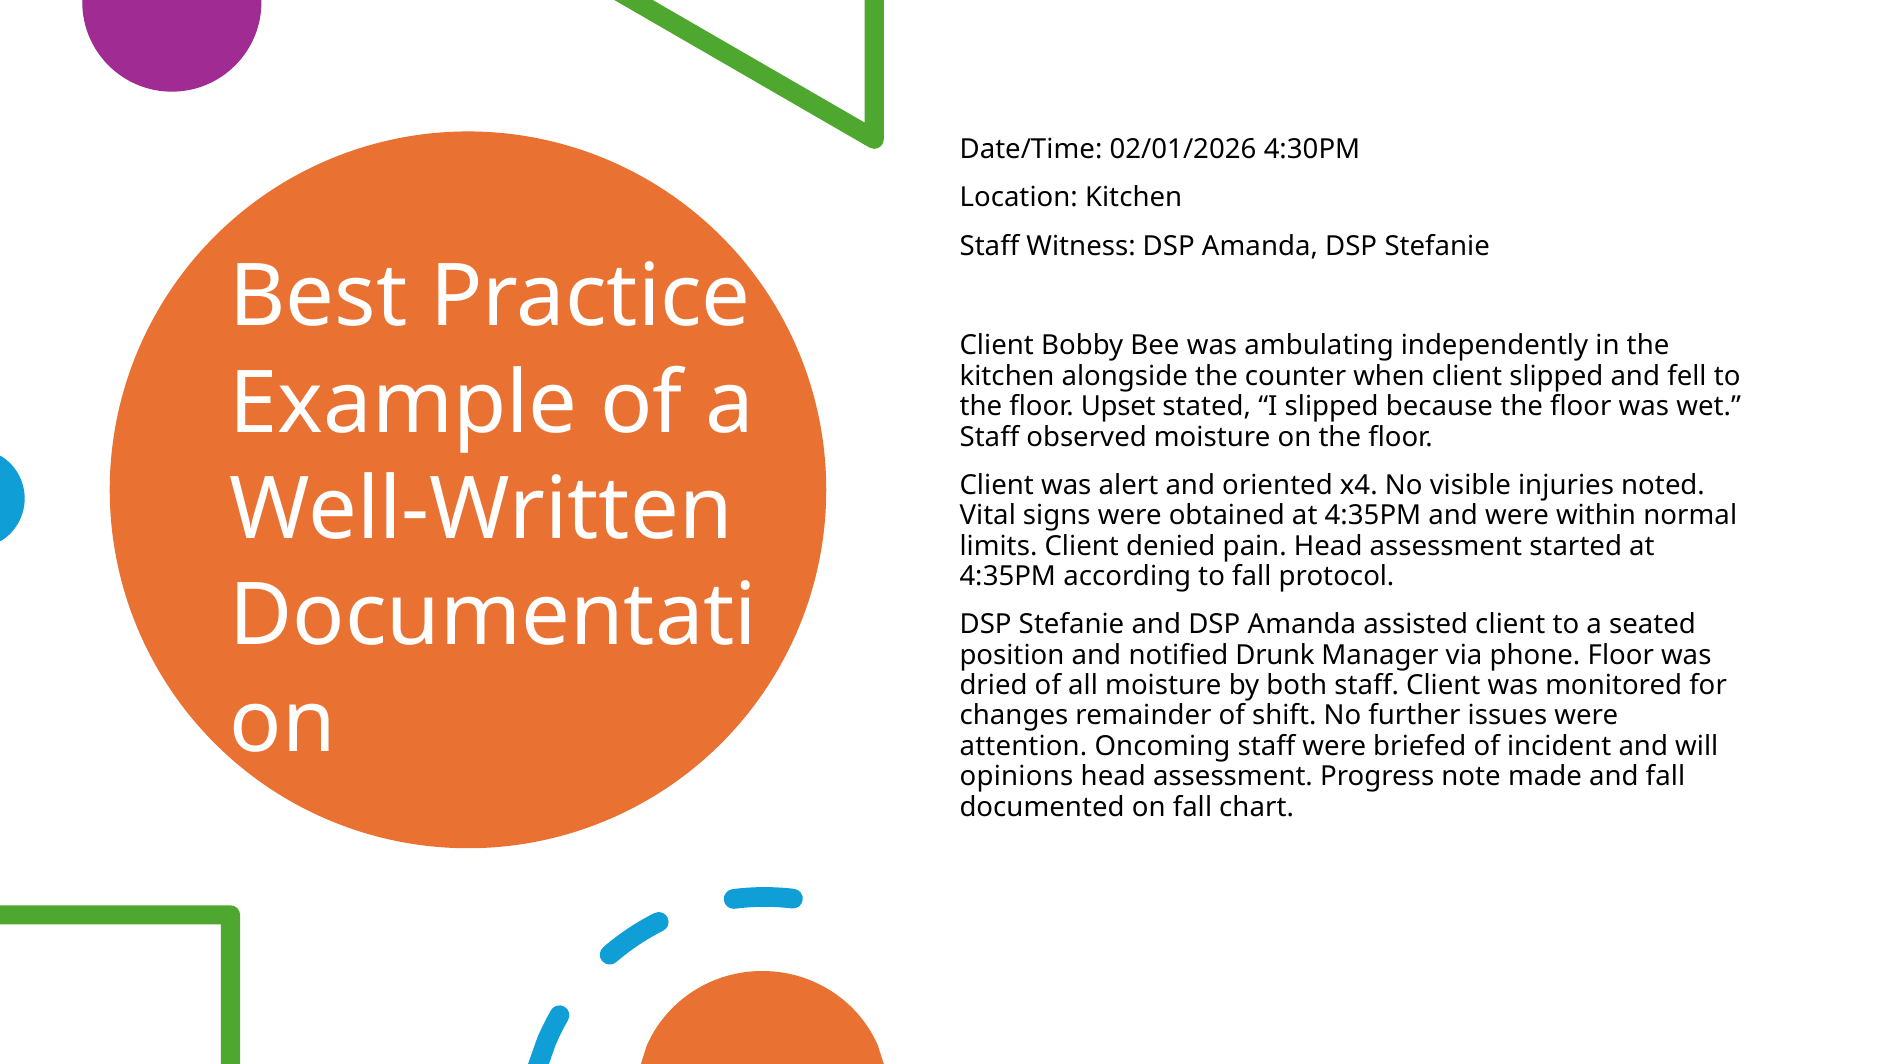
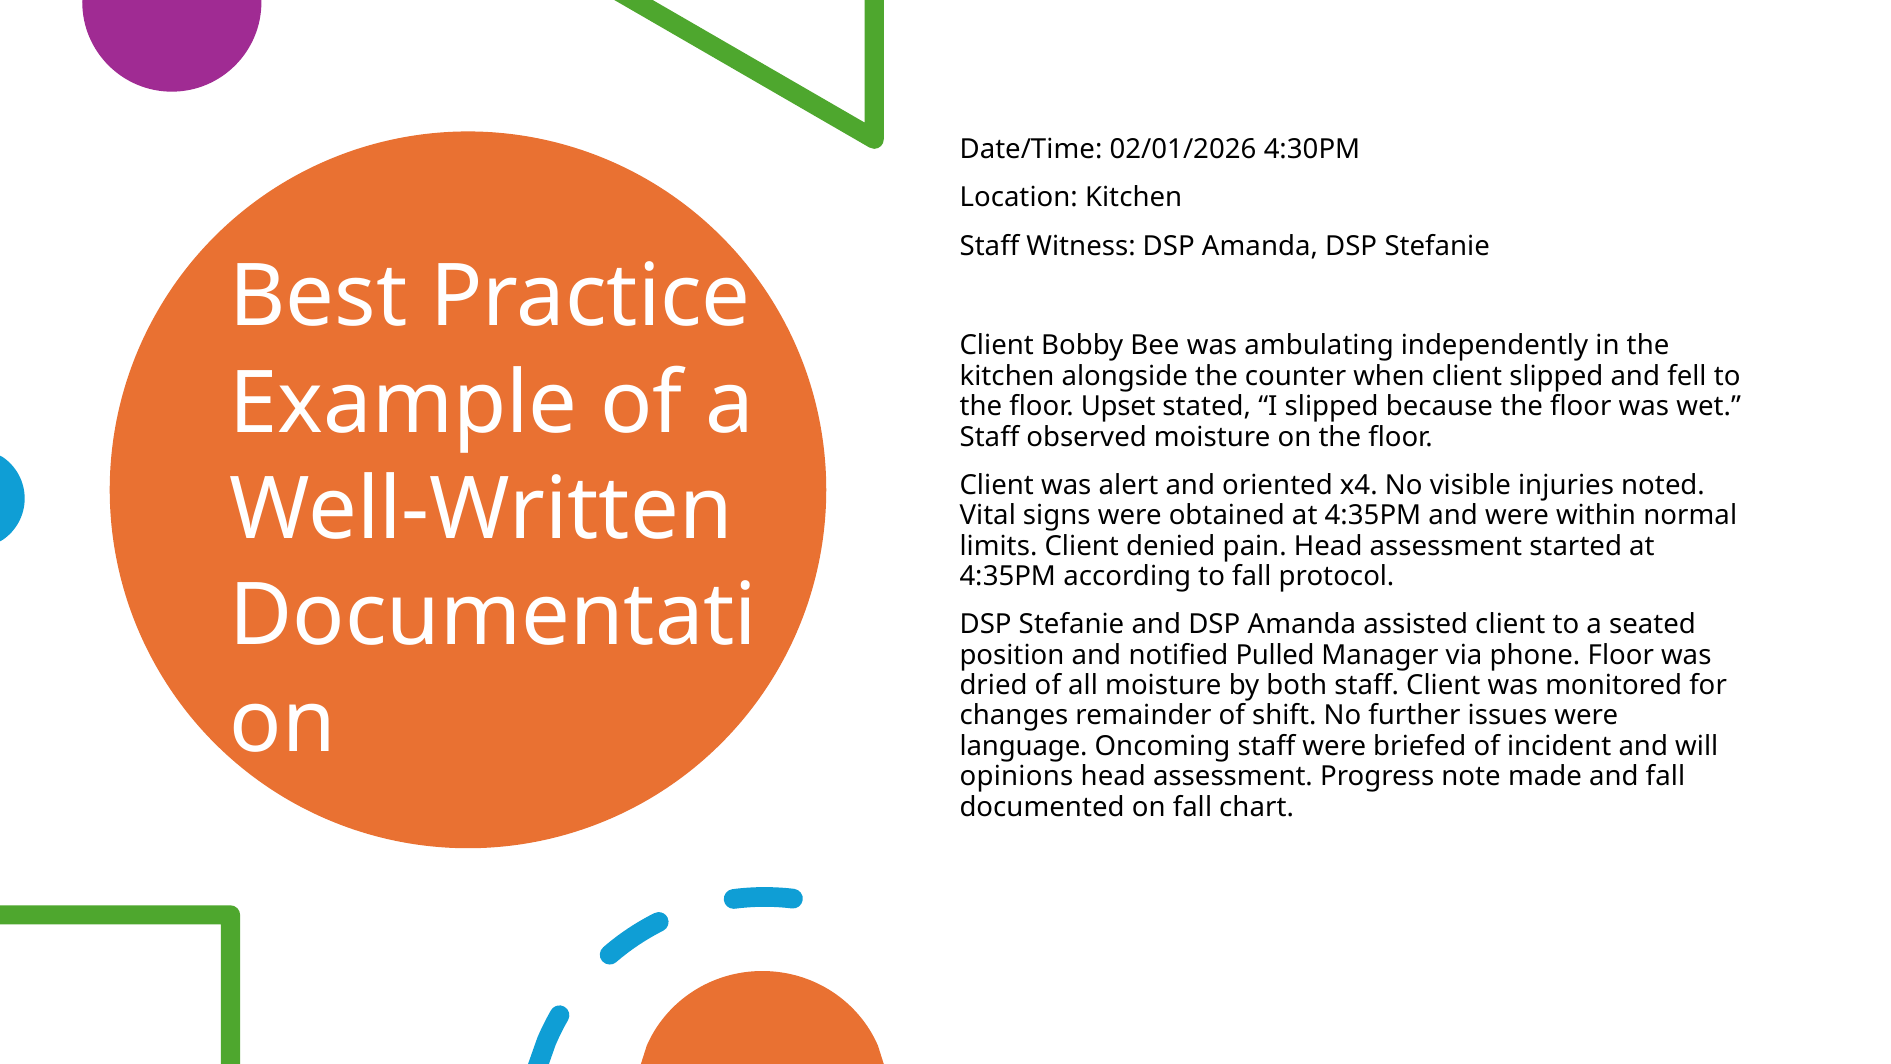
Drunk: Drunk -> Pulled
attention: attention -> language
